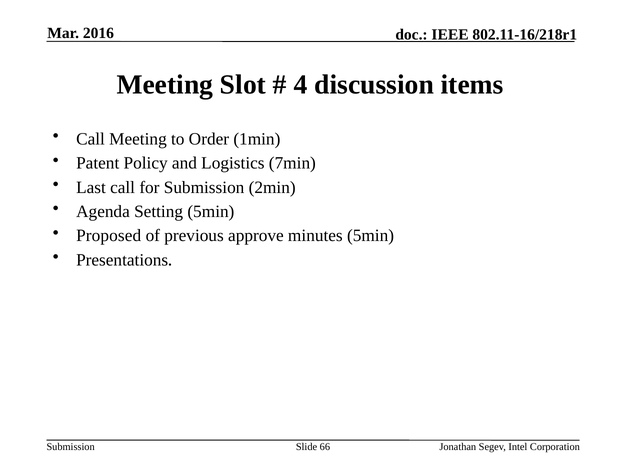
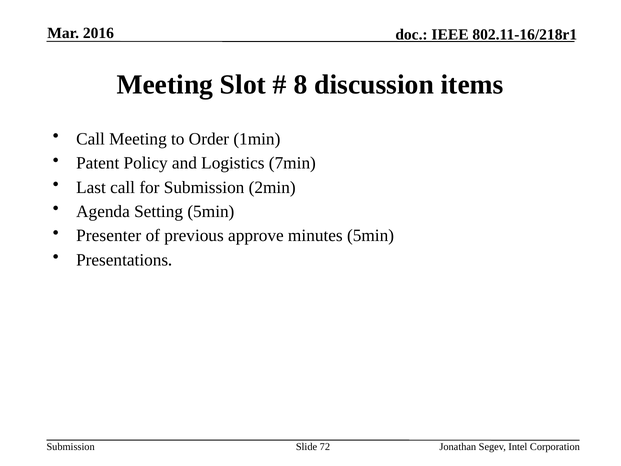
4: 4 -> 8
Proposed: Proposed -> Presenter
66: 66 -> 72
